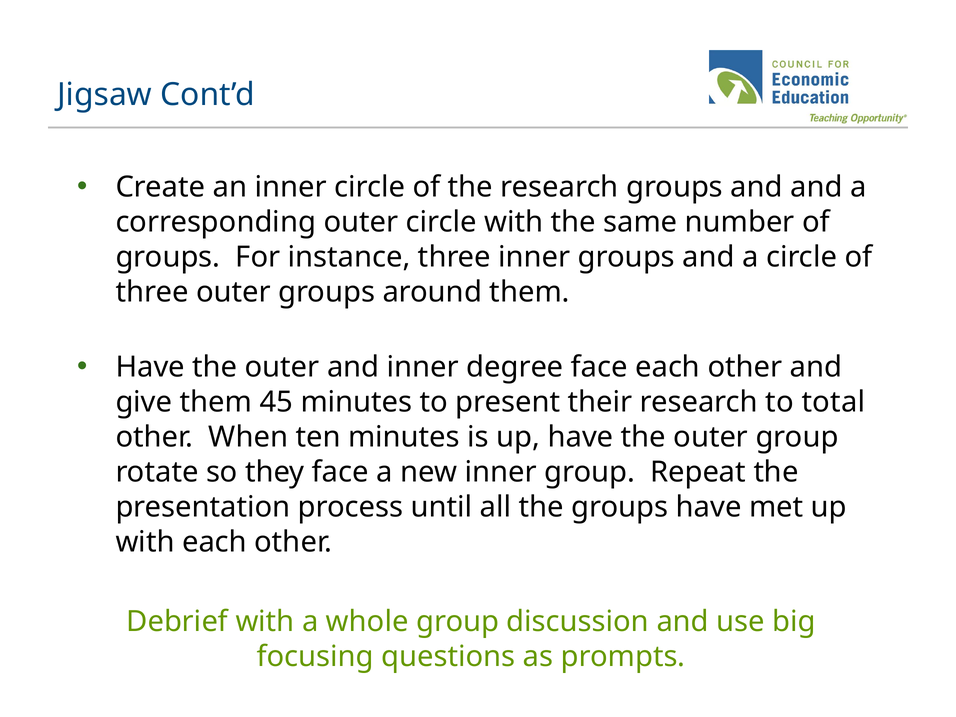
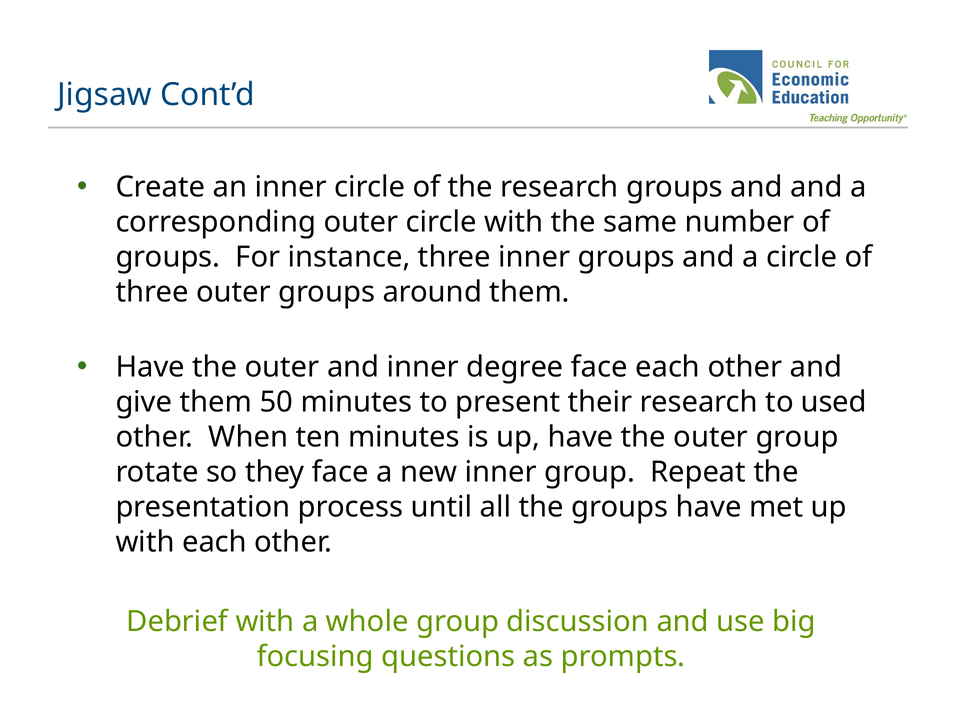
45: 45 -> 50
total: total -> used
